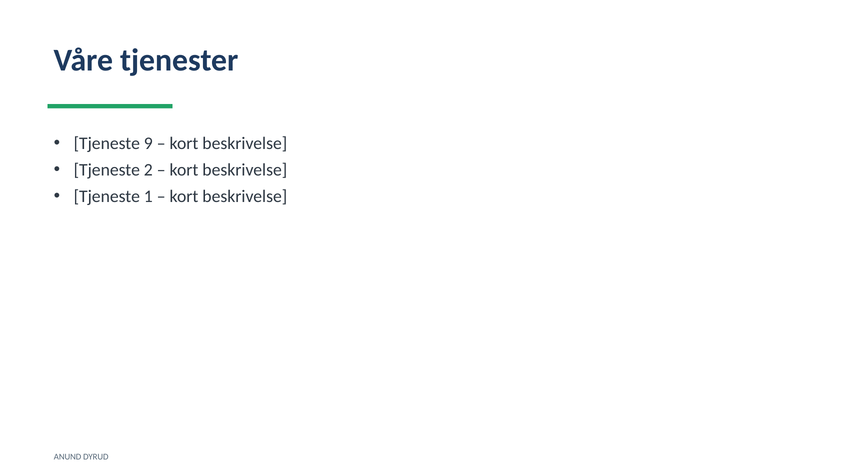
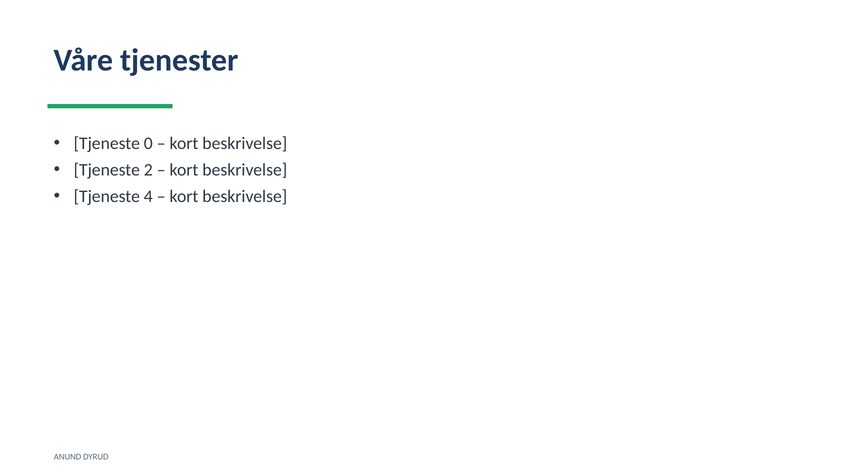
9: 9 -> 0
1: 1 -> 4
